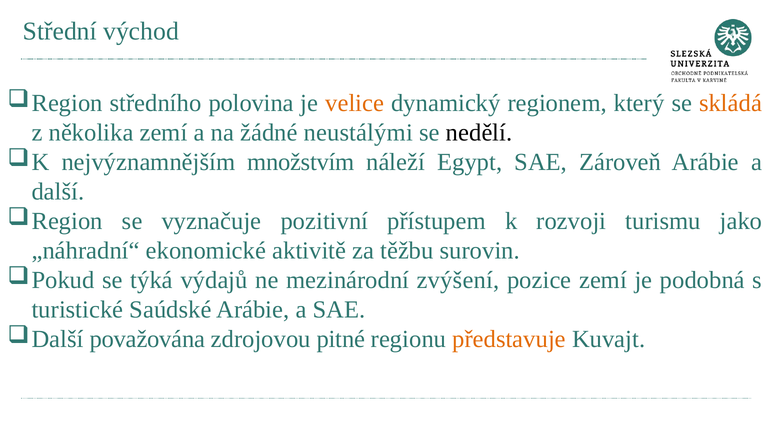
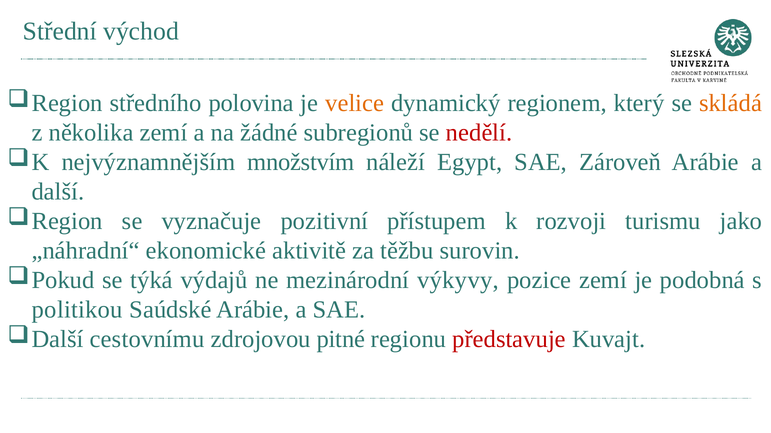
neustálými: neustálými -> subregionů
nedělí colour: black -> red
zvýšení: zvýšení -> výkyvy
turistické: turistické -> politikou
považována: považována -> cestovnímu
představuje colour: orange -> red
